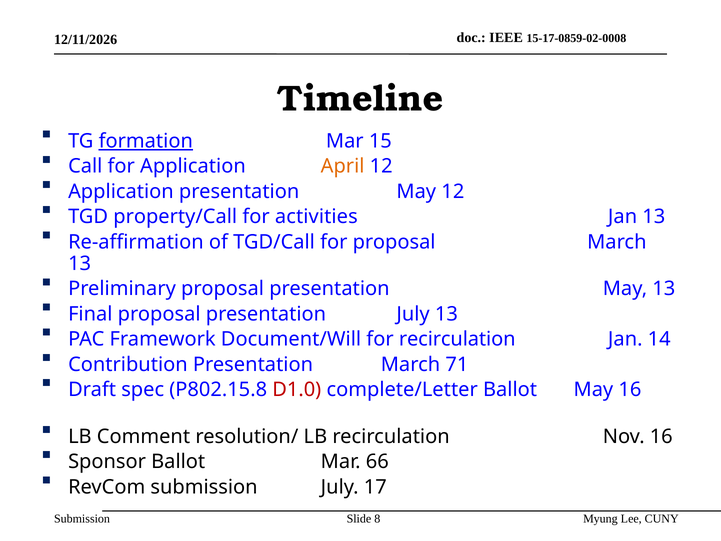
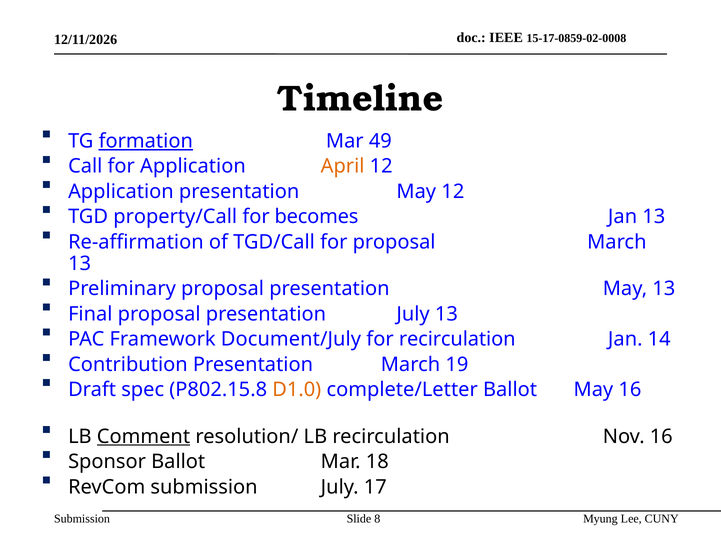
15: 15 -> 49
activities: activities -> becomes
Document/Will: Document/Will -> Document/July
71: 71 -> 19
D1.0 colour: red -> orange
Comment underline: none -> present
66: 66 -> 18
